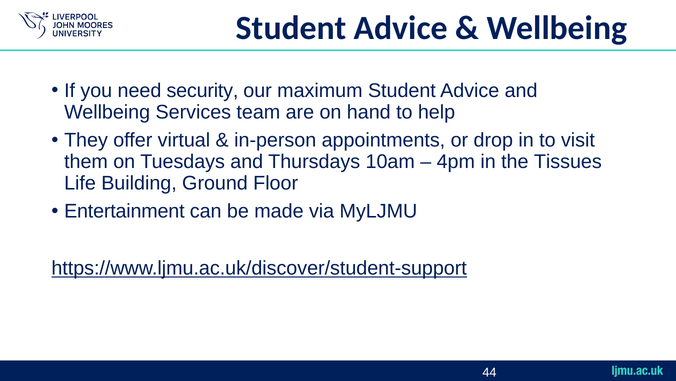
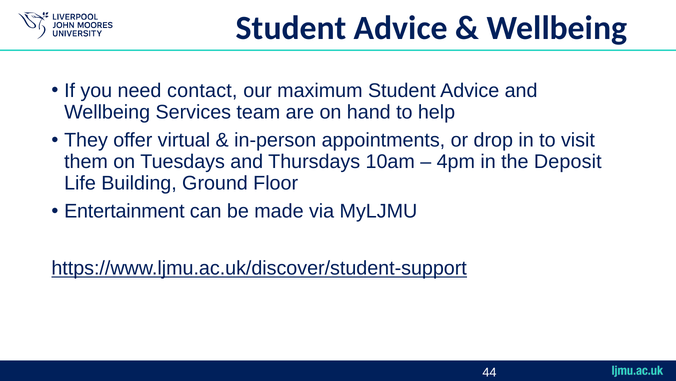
security: security -> contact
Tissues: Tissues -> Deposit
